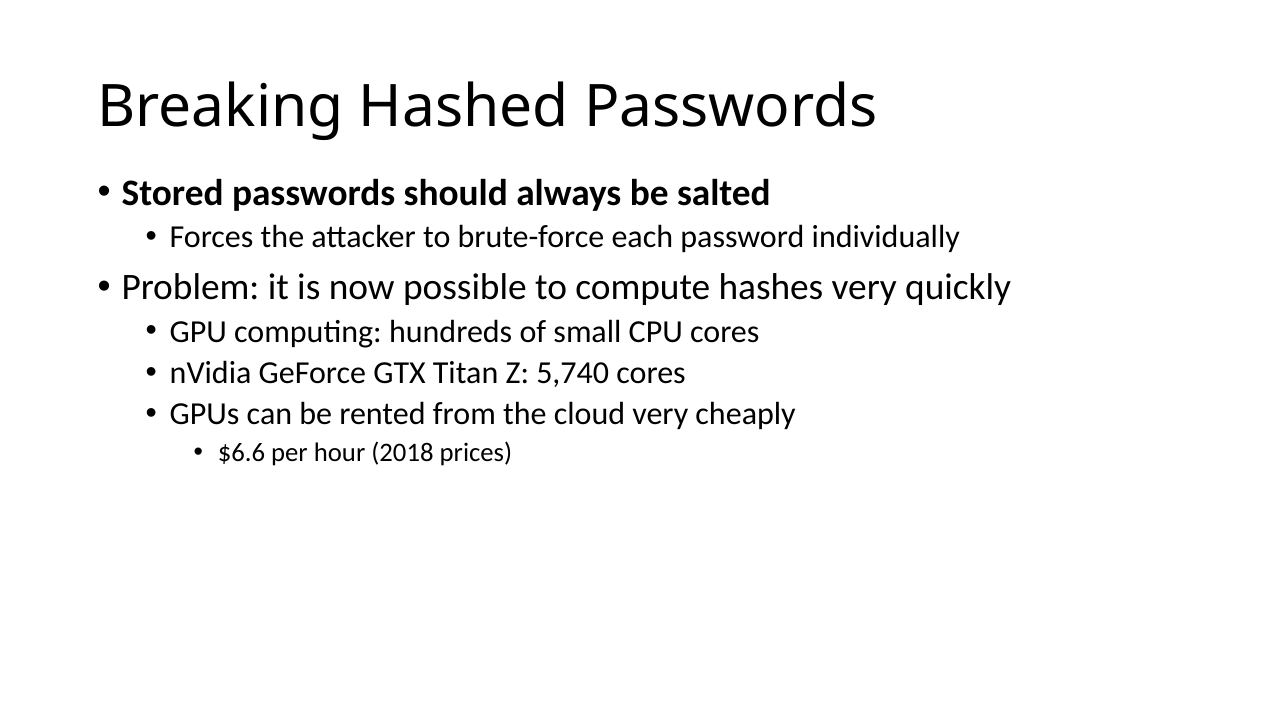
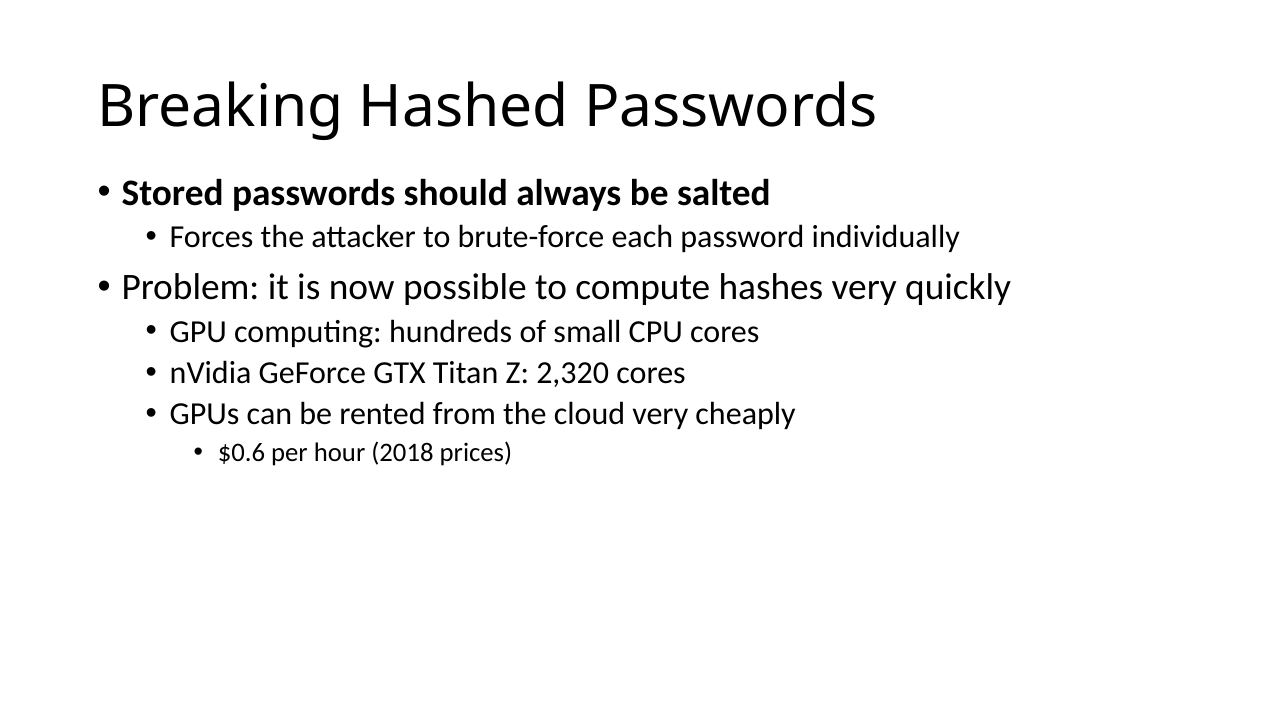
5,740: 5,740 -> 2,320
$6.6: $6.6 -> $0.6
